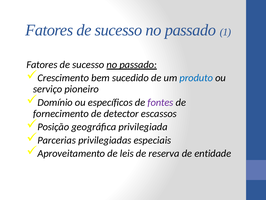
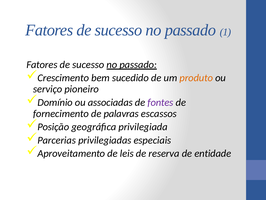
produto colour: blue -> orange
específicos: específicos -> associadas
detector: detector -> palavras
